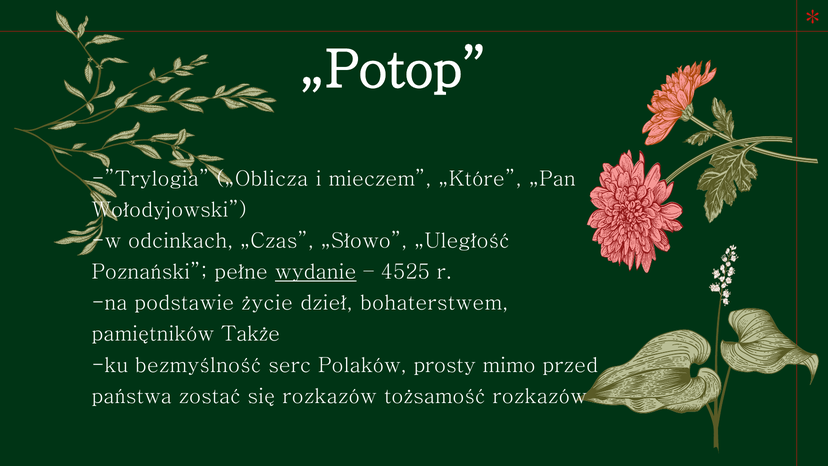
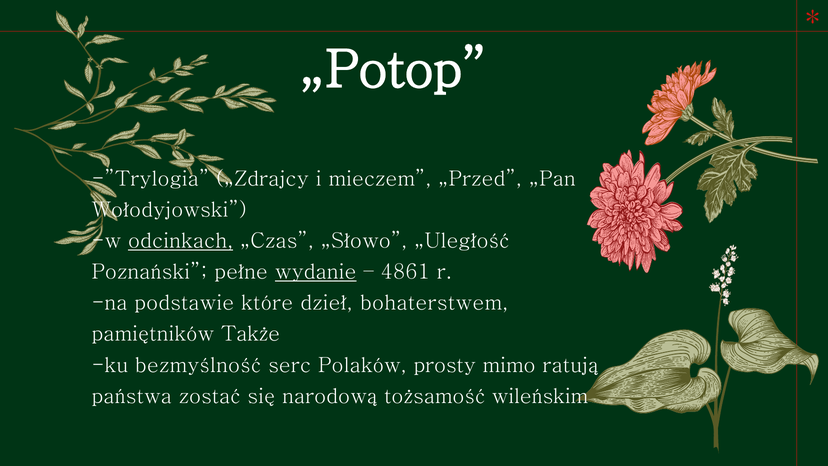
„Oblicza: „Oblicza -> „Zdrajcy
„Które: „Które -> „Przed
odcinkach underline: none -> present
4525: 4525 -> 4861
życie: życie -> które
przed: przed -> ratują
się rozkazów: rozkazów -> narodową
tożsamość rozkazów: rozkazów -> wileńskim
